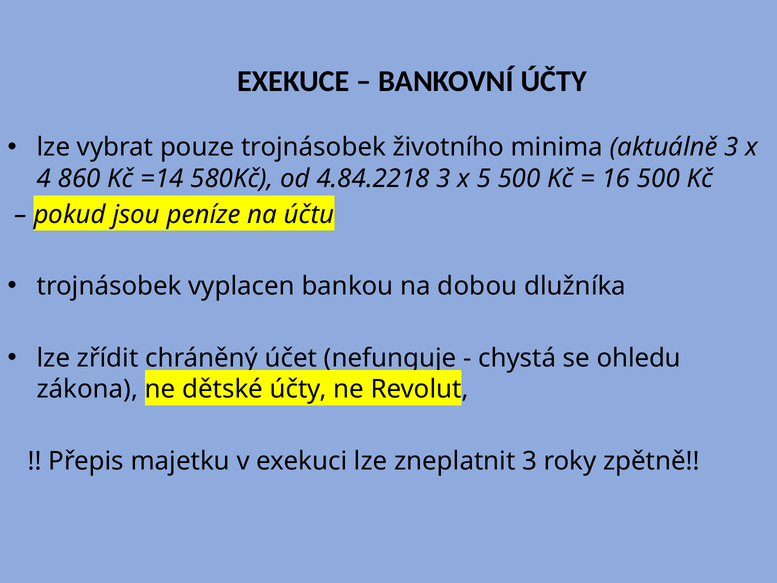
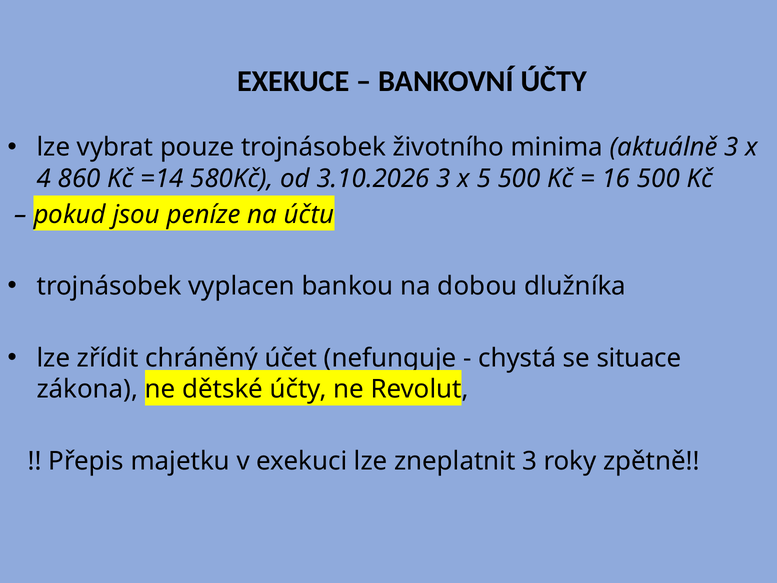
4.84.2218: 4.84.2218 -> 3.10.2026
ohledu: ohledu -> situace
